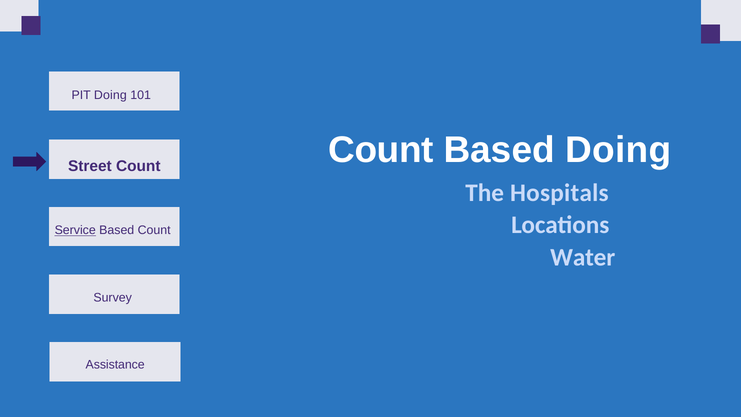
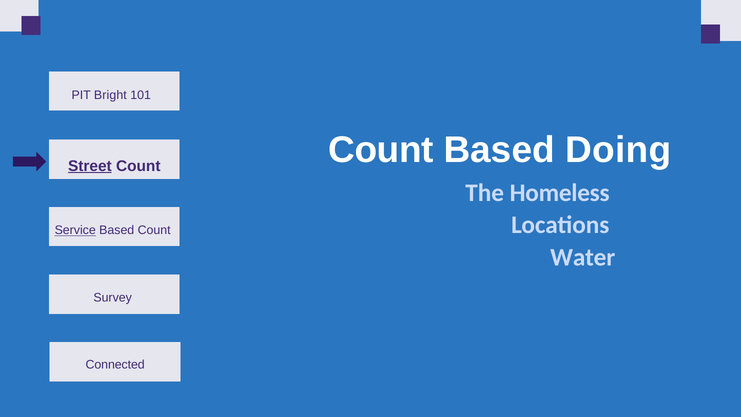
PIT Doing: Doing -> Bright
Street underline: none -> present
Hospitals: Hospitals -> Homeless
Assistance: Assistance -> Connected
